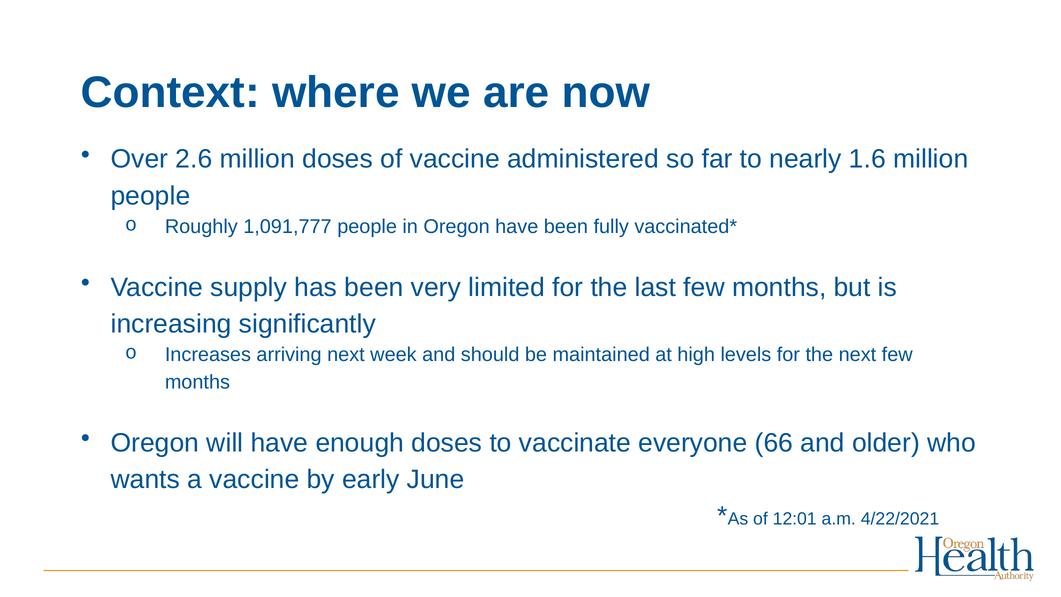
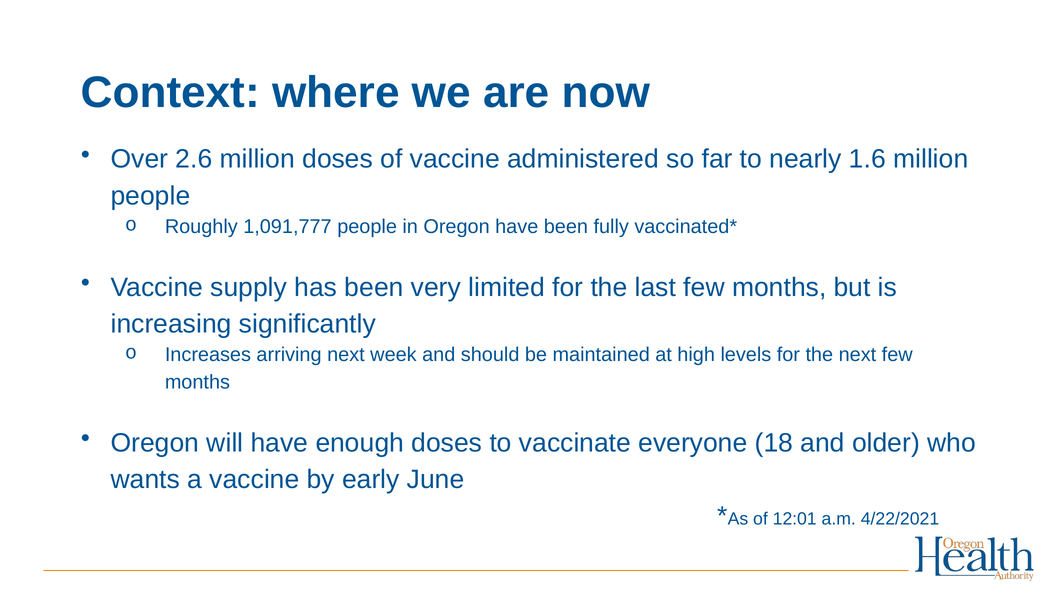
66: 66 -> 18
